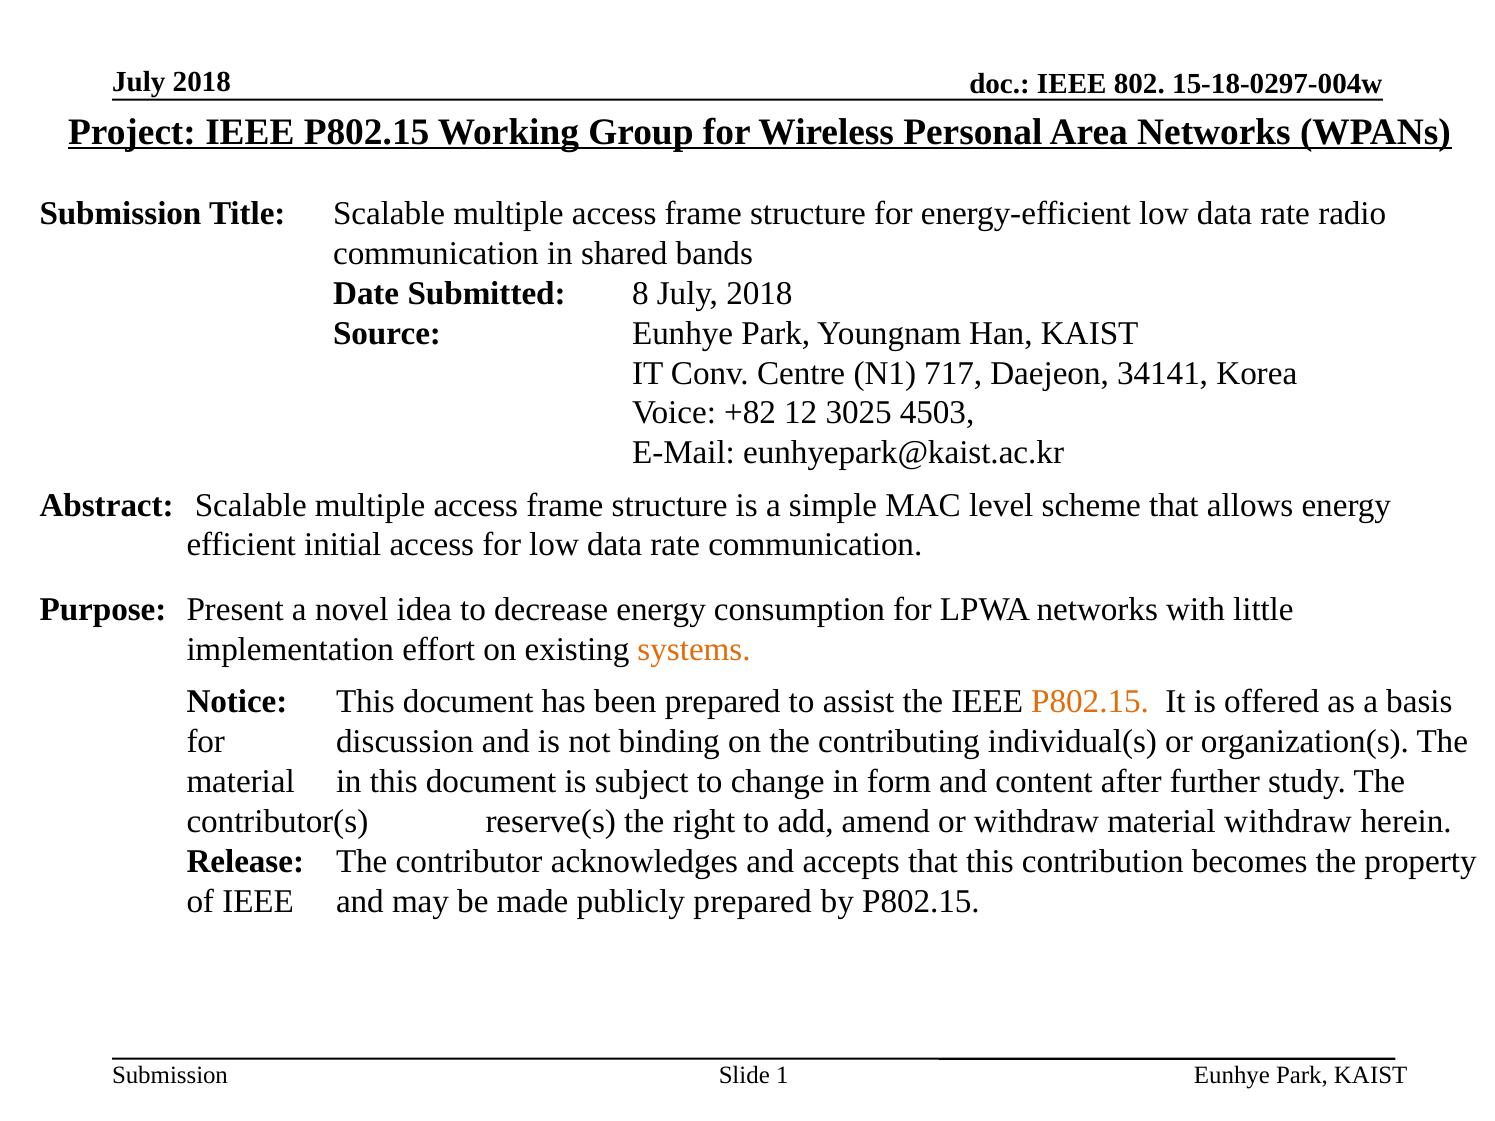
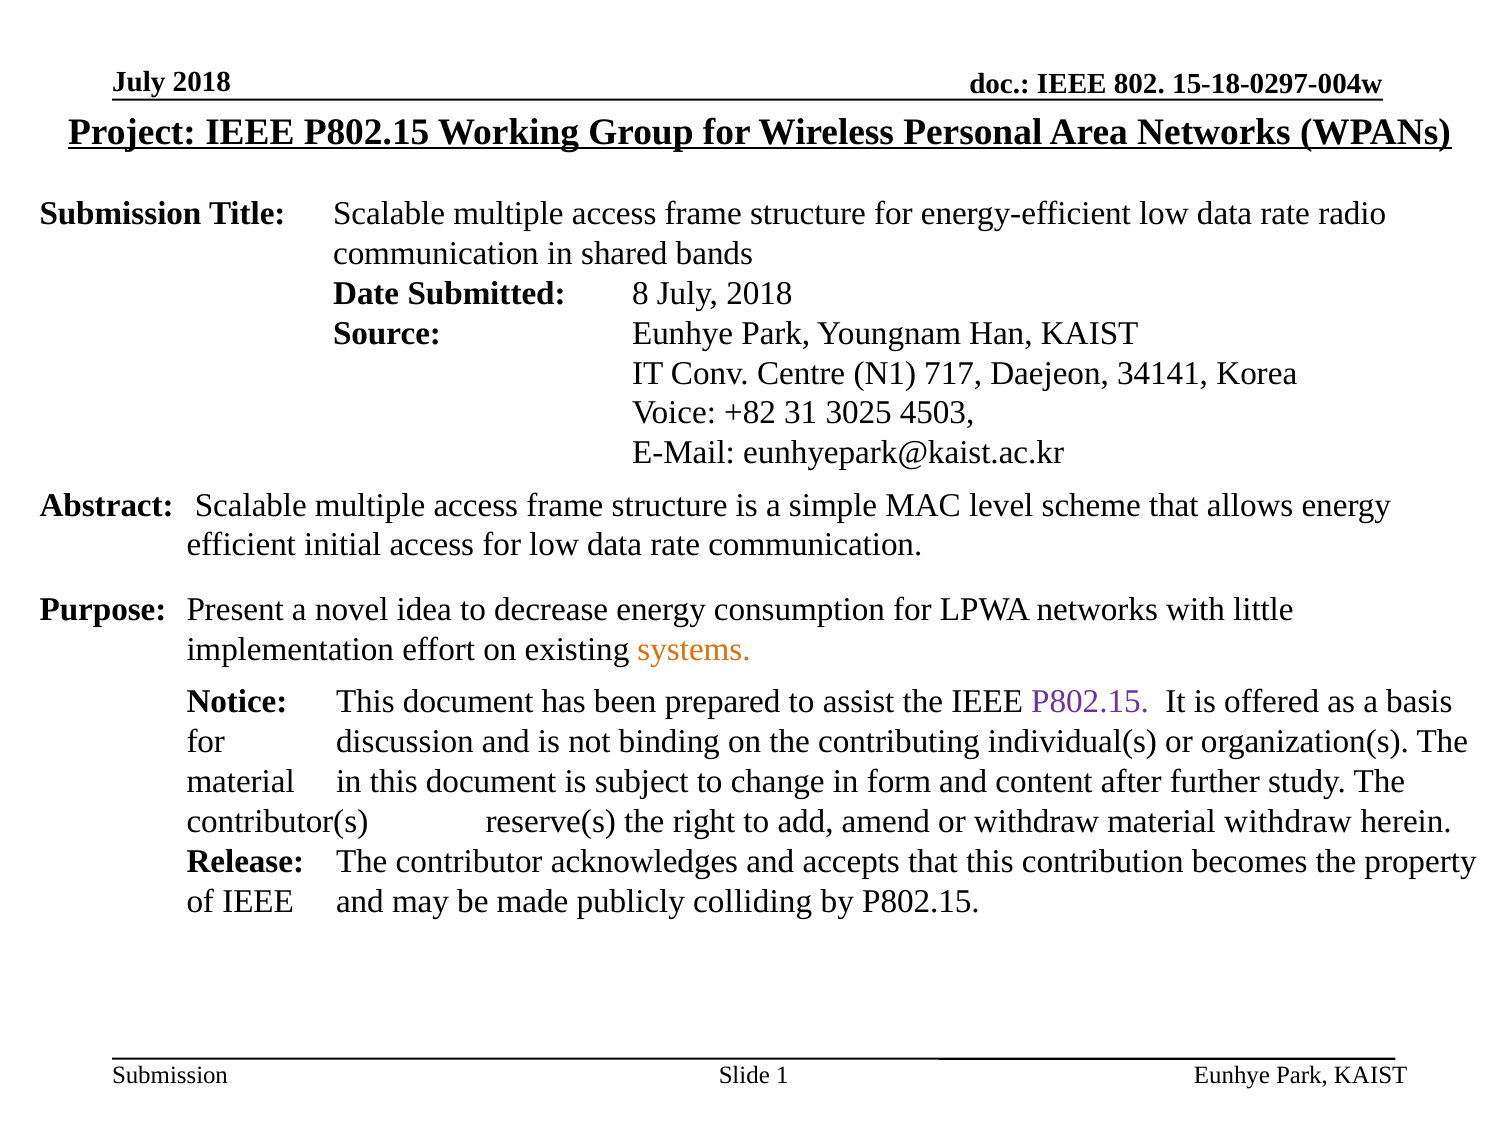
12: 12 -> 31
P802.15 at (1090, 702) colour: orange -> purple
publicly prepared: prepared -> colliding
